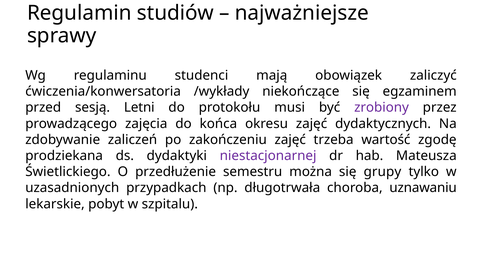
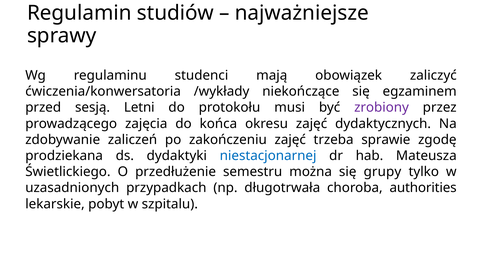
wartość: wartość -> sprawie
niestacjonarnej colour: purple -> blue
uznawaniu: uznawaniu -> authorities
